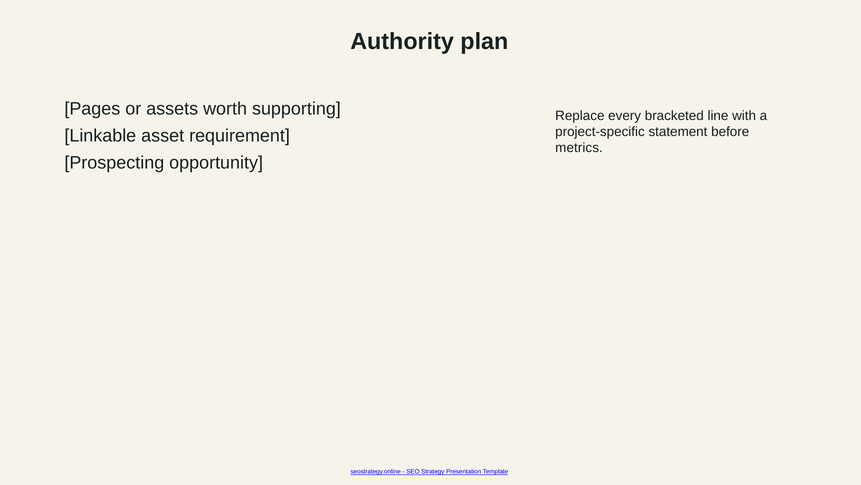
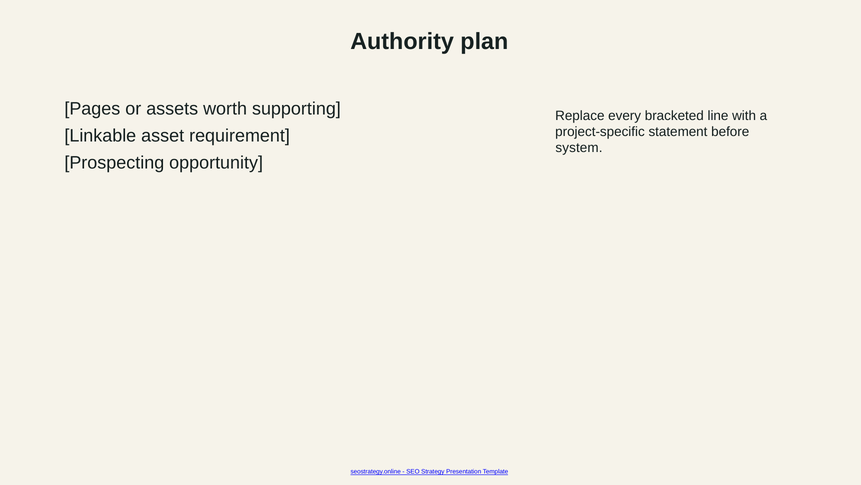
metrics: metrics -> system
